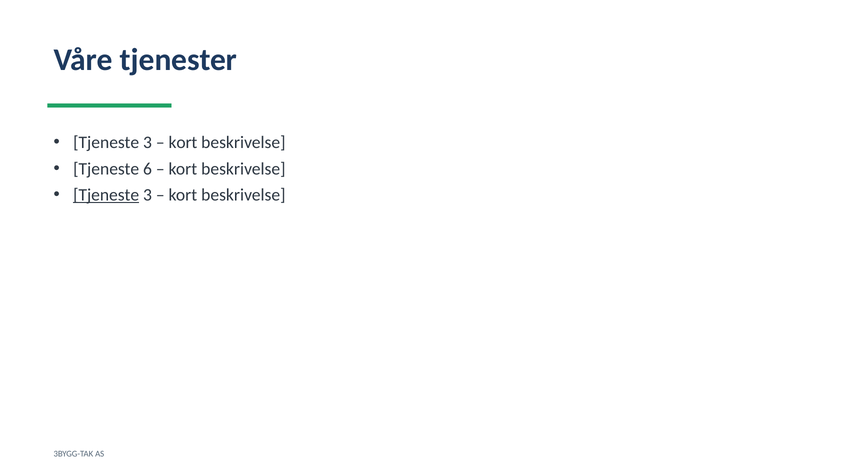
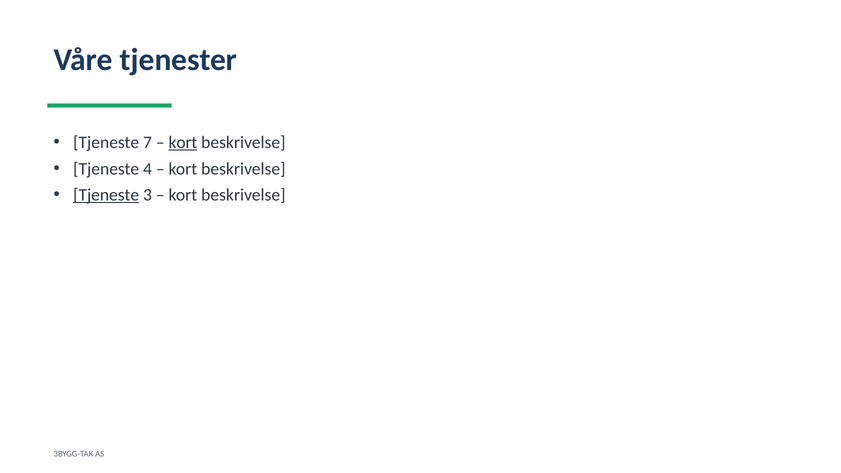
3 at (147, 142): 3 -> 7
kort at (183, 142) underline: none -> present
6: 6 -> 4
